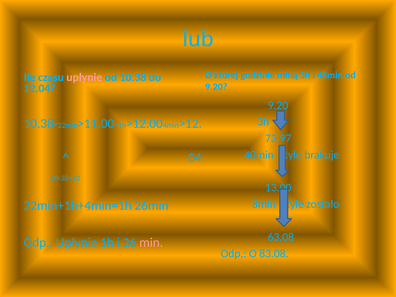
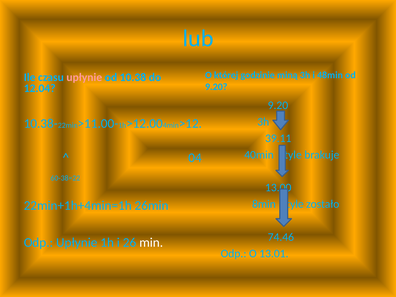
73.97: 73.97 -> 39.11
63.08: 63.08 -> 74.46
min colour: pink -> white
83.08: 83.08 -> 13.01
